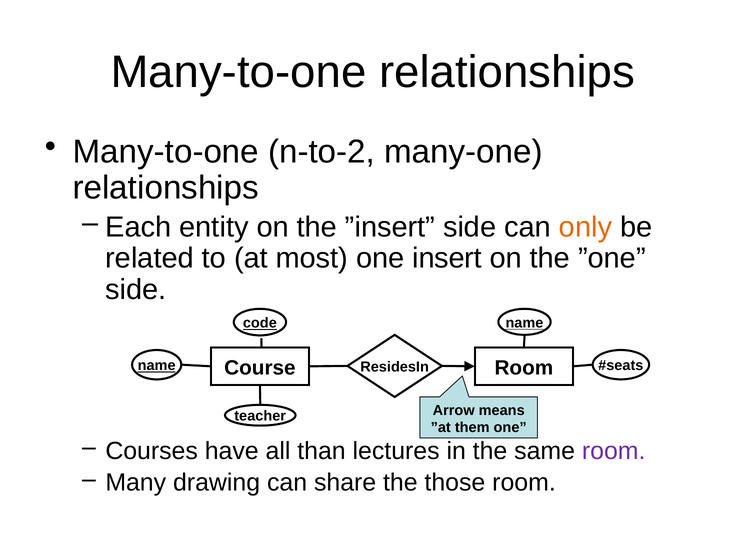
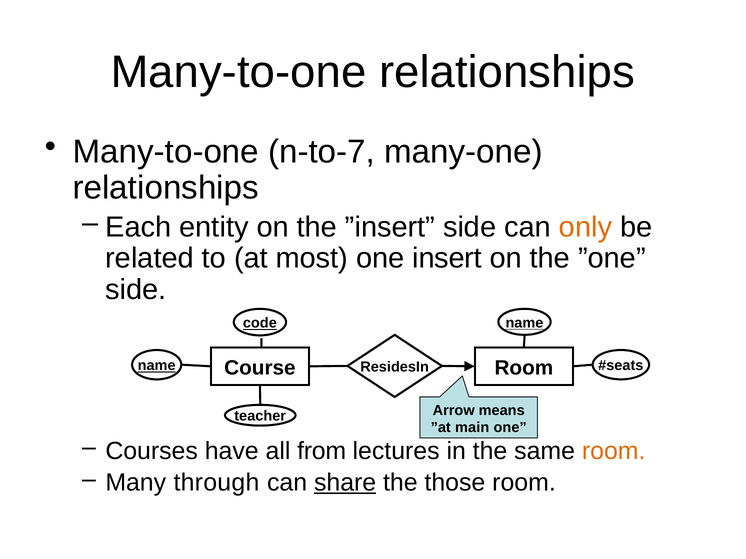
n-to-2: n-to-2 -> n-to-7
them: them -> main
than: than -> from
room at (614, 451) colour: purple -> orange
drawing: drawing -> through
share underline: none -> present
